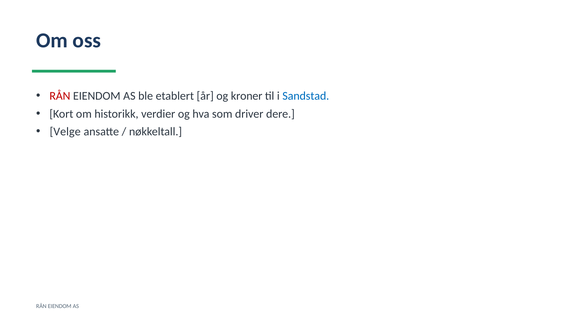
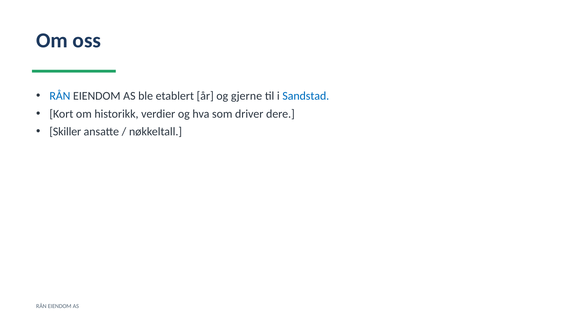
RÅN at (60, 96) colour: red -> blue
kroner: kroner -> gjerne
Velge: Velge -> Skiller
